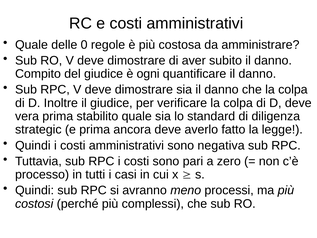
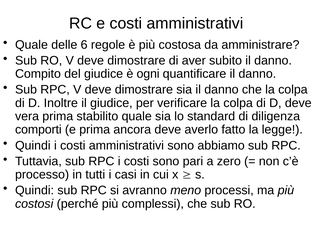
0: 0 -> 6
strategic: strategic -> comporti
negativa: negativa -> abbiamo
